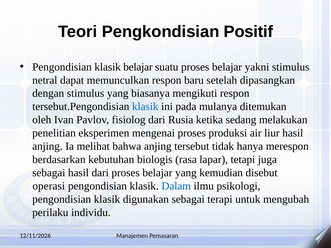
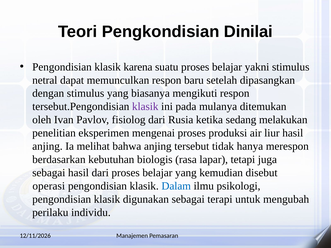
Positif: Positif -> Dinilai
klasik belajar: belajar -> karena
klasik at (145, 107) colour: blue -> purple
